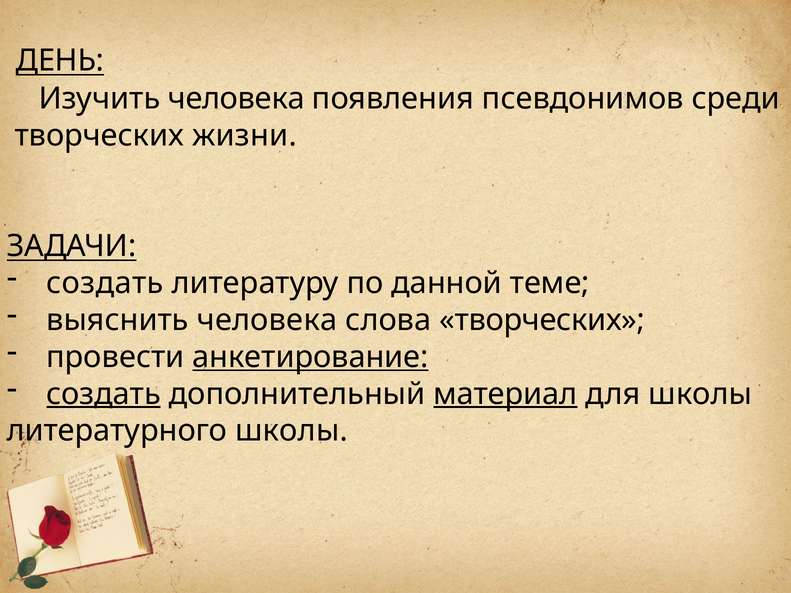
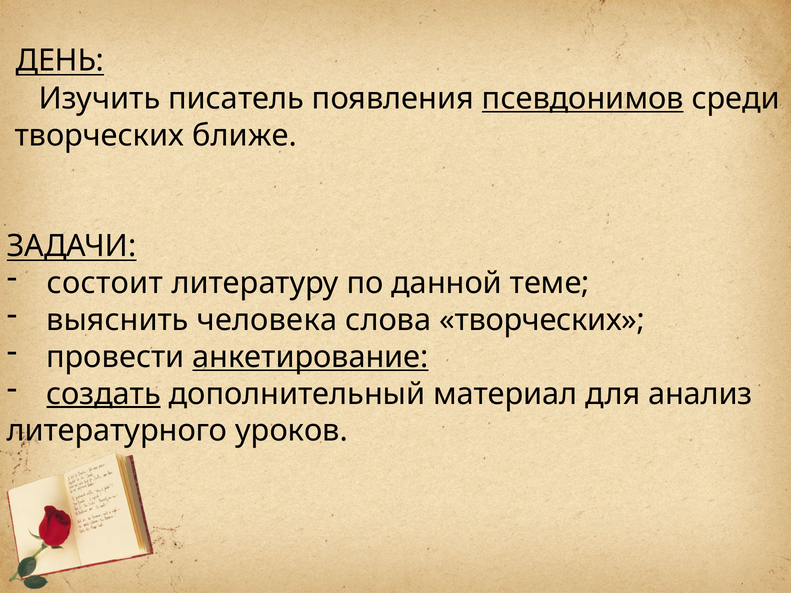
Изучить человека: человека -> писатель
псевдонимов underline: none -> present
жизни: жизни -> ближе
создать at (105, 283): создать -> состоит
материал underline: present -> none
для школы: школы -> анализ
литературного школы: школы -> уроков
